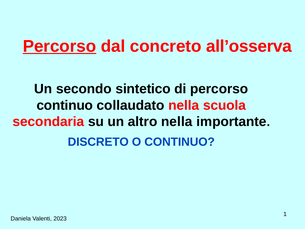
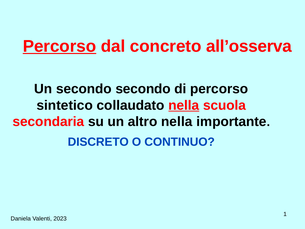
secondo sintetico: sintetico -> secondo
continuo at (65, 105): continuo -> sintetico
nella at (184, 105) underline: none -> present
